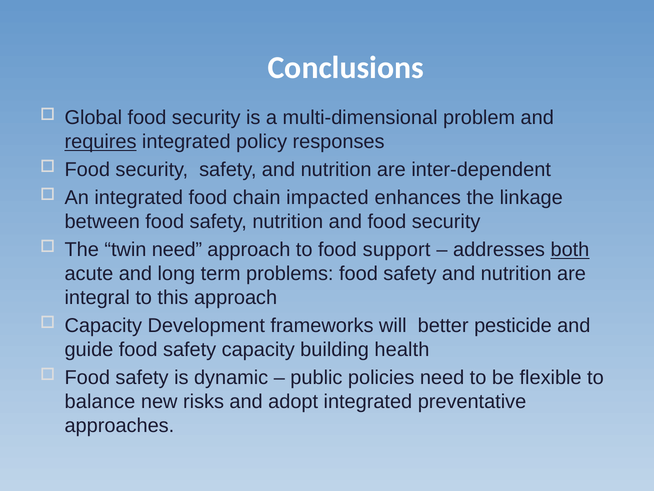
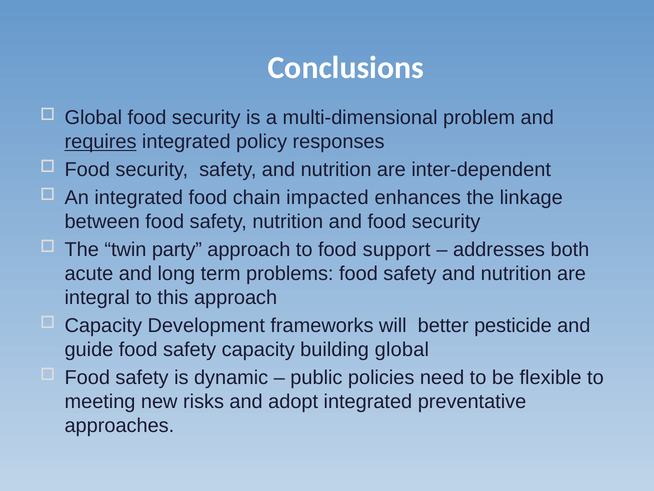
twin need: need -> party
both underline: present -> none
building health: health -> global
balance: balance -> meeting
